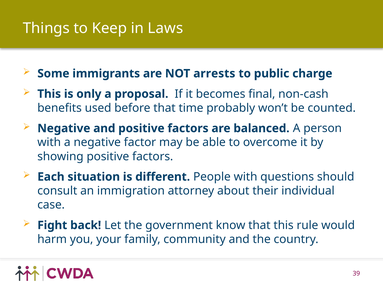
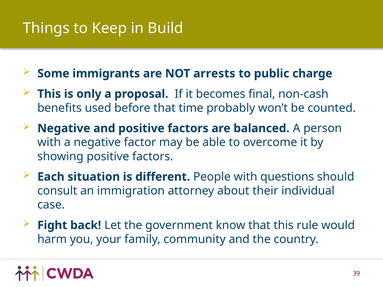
Laws: Laws -> Build
